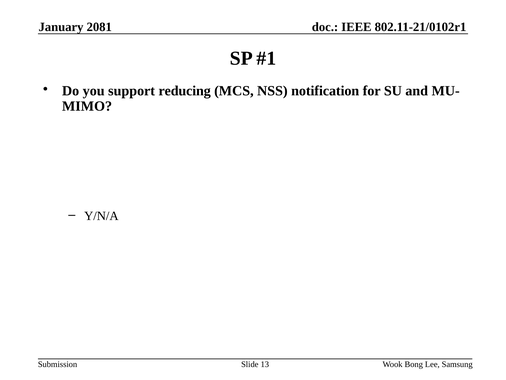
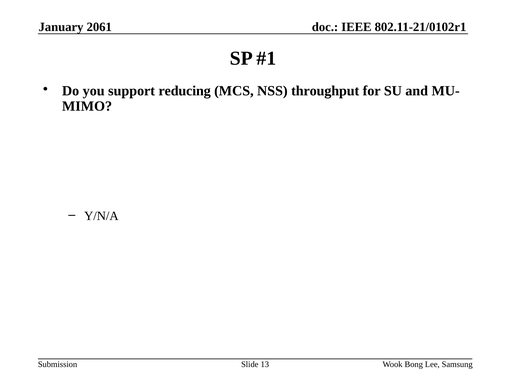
2081: 2081 -> 2061
notification: notification -> throughput
